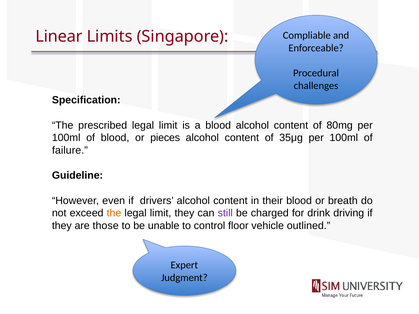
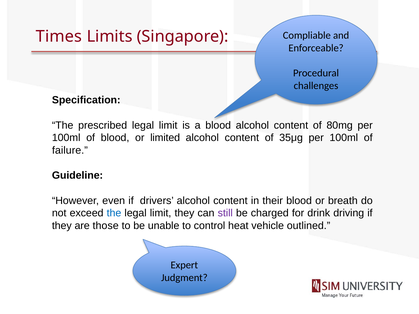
Linear: Linear -> Times
pieces: pieces -> limited
the at (114, 213) colour: orange -> blue
floor: floor -> heat
